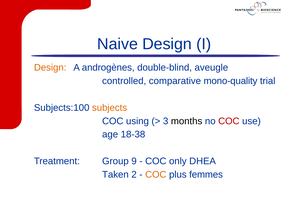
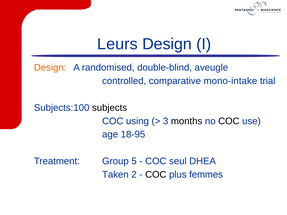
Naive: Naive -> Leurs
androgènes: androgènes -> randomised
mono-quality: mono-quality -> mono-intake
subjects colour: orange -> black
COC at (229, 121) colour: red -> black
18-38: 18-38 -> 18-95
9: 9 -> 5
only: only -> seul
COC at (156, 175) colour: orange -> black
